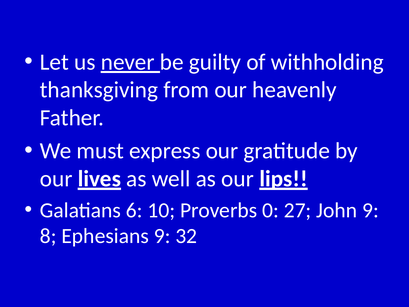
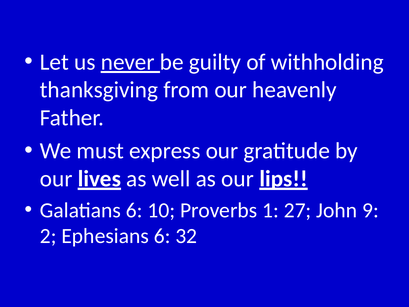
0: 0 -> 1
8: 8 -> 2
Ephesians 9: 9 -> 6
